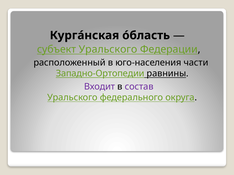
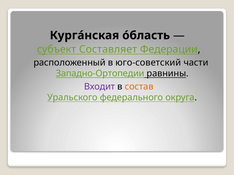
субъект Уральского: Уральского -> Составляет
юго-населения: юго-населения -> юго-советский
состав colour: purple -> orange
